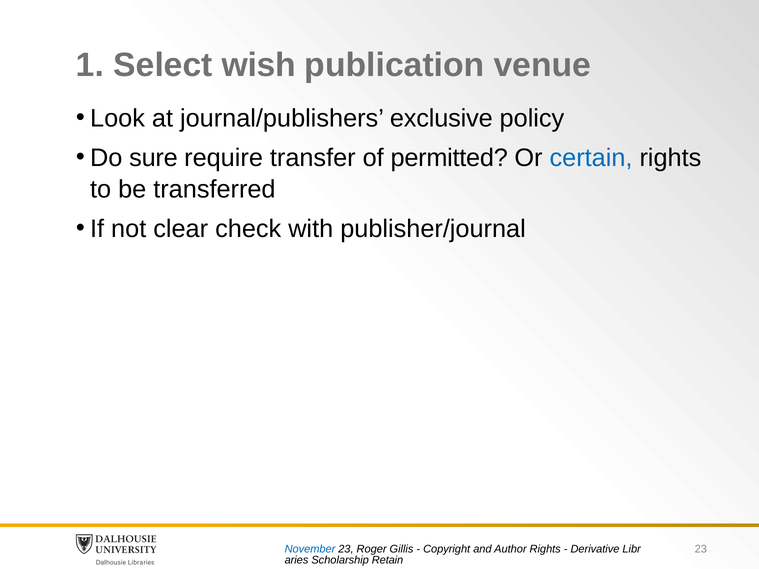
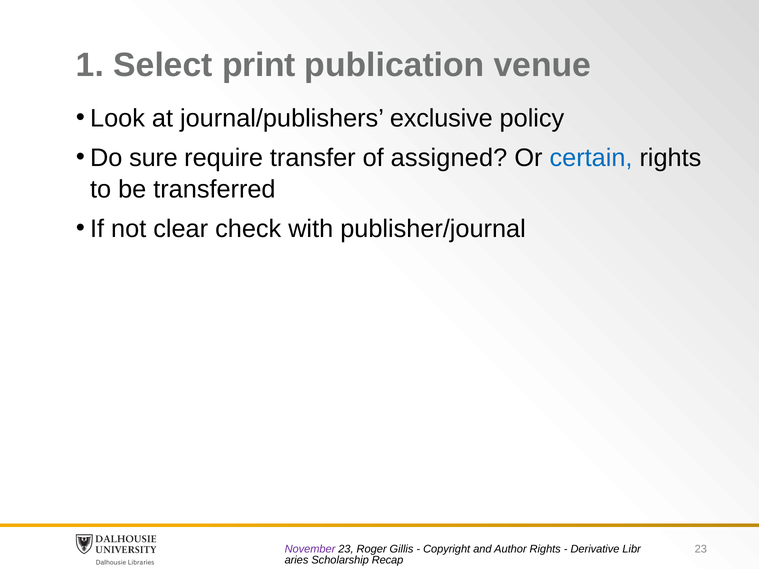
wish: wish -> print
permitted: permitted -> assigned
November colour: blue -> purple
Retain: Retain -> Recap
